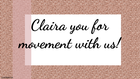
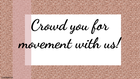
Claira: Claira -> Crowd
